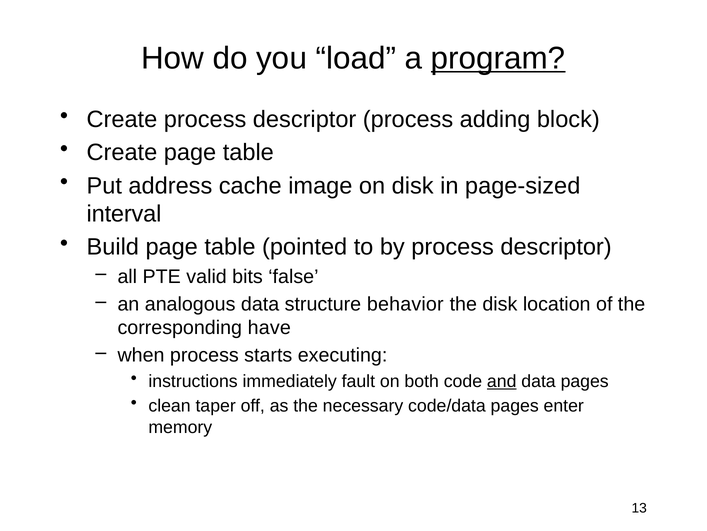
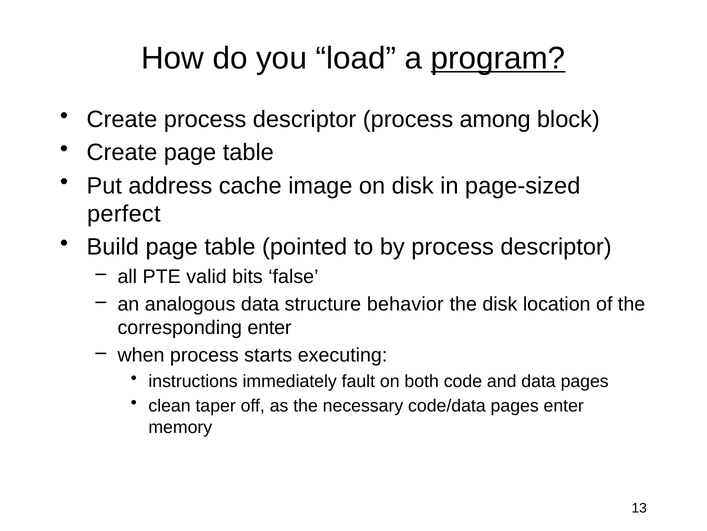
adding: adding -> among
interval: interval -> perfect
corresponding have: have -> enter
and underline: present -> none
